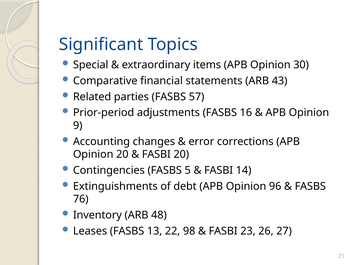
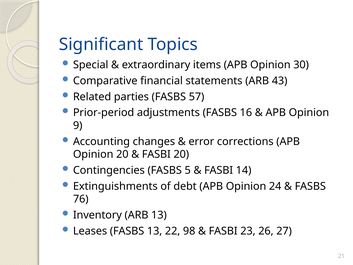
96: 96 -> 24
ARB 48: 48 -> 13
